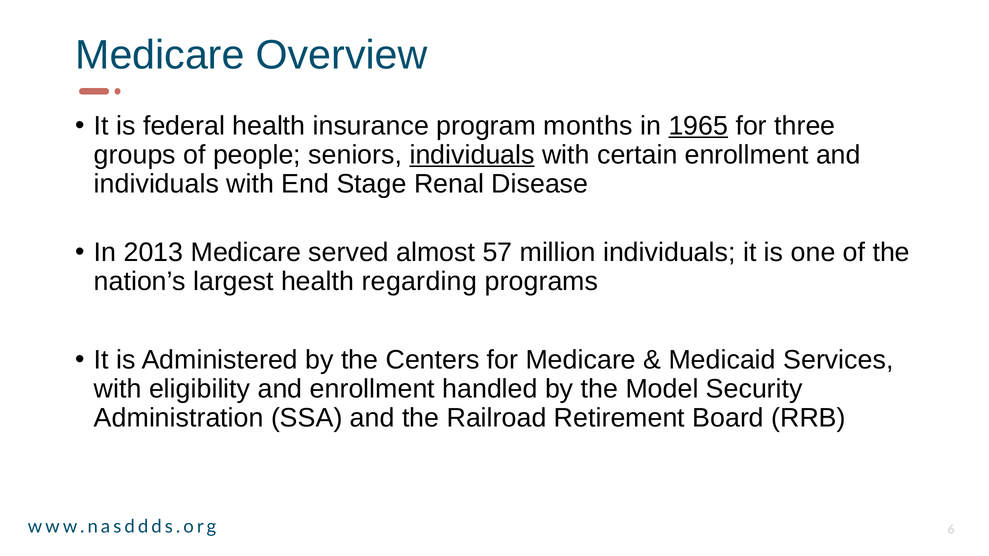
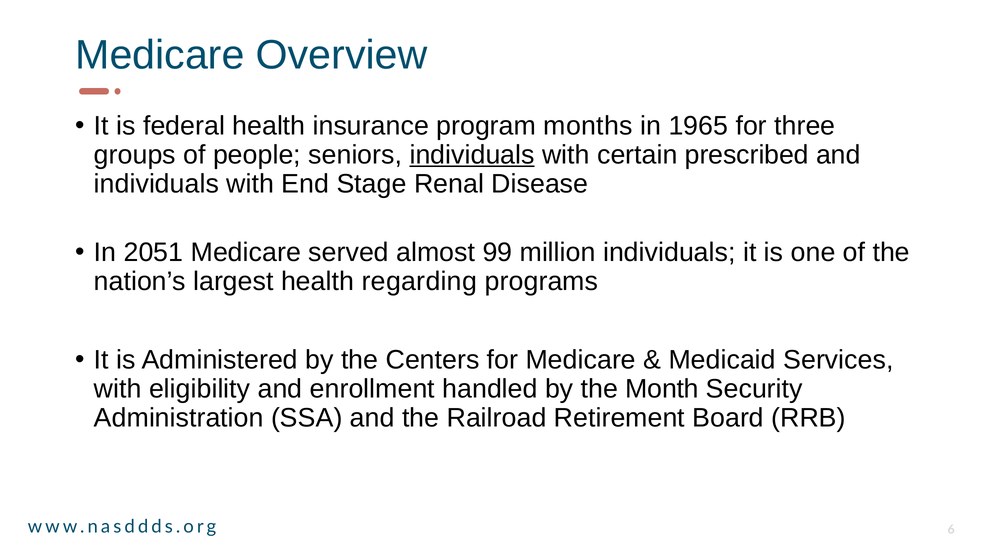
1965 underline: present -> none
certain enrollment: enrollment -> prescribed
2013: 2013 -> 2051
57: 57 -> 99
Model: Model -> Month
